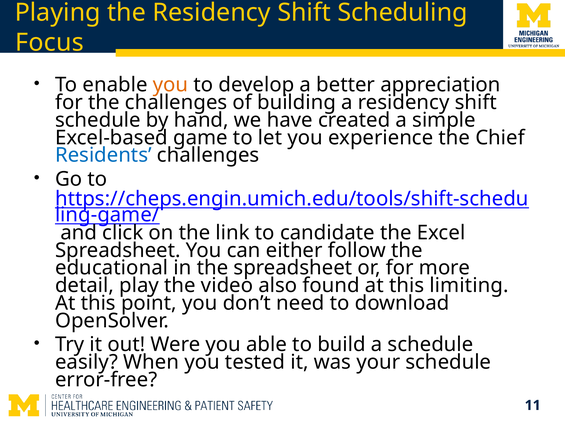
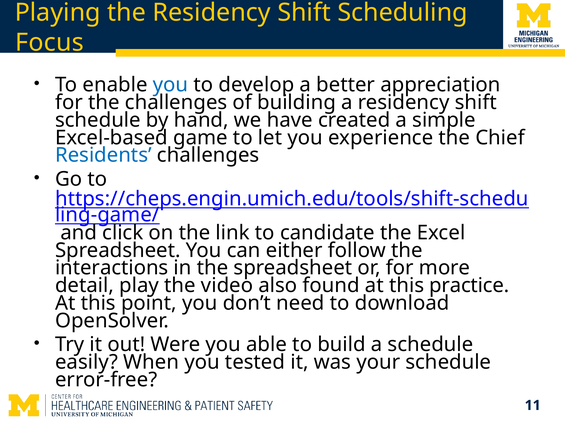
you at (171, 85) colour: orange -> blue
educational: educational -> interactions
limiting: limiting -> practice
